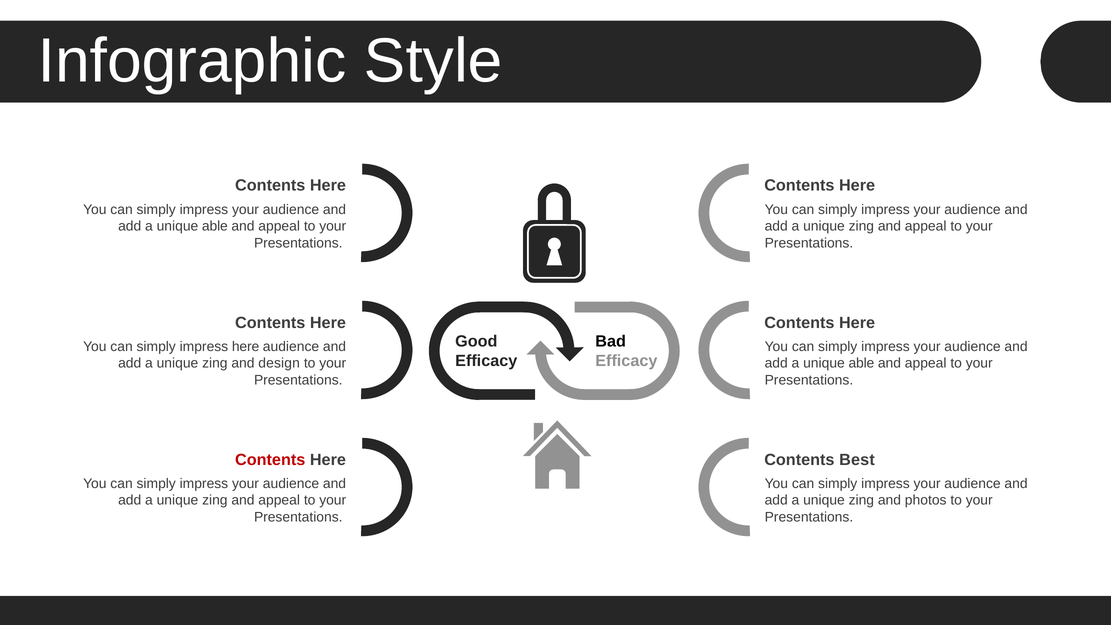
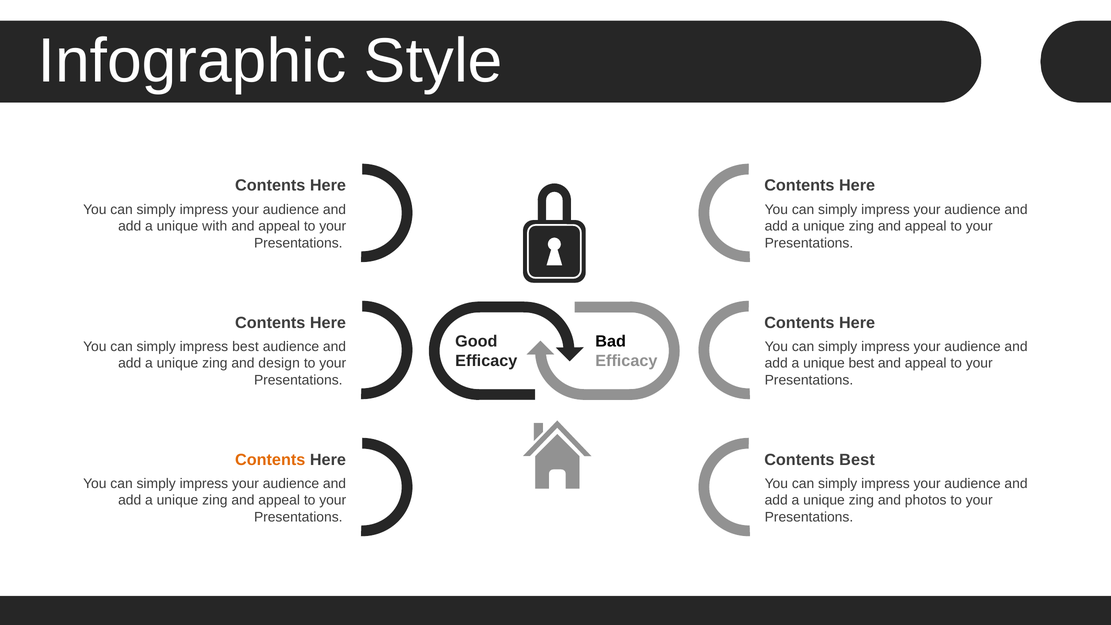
able at (215, 226): able -> with
impress here: here -> best
able at (861, 363): able -> best
Contents at (270, 460) colour: red -> orange
